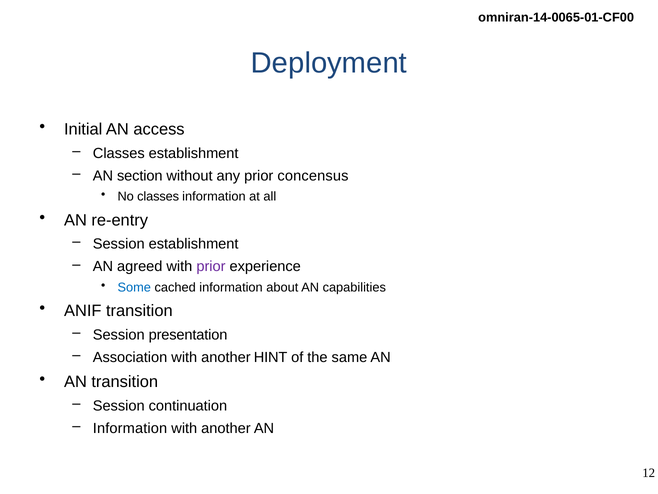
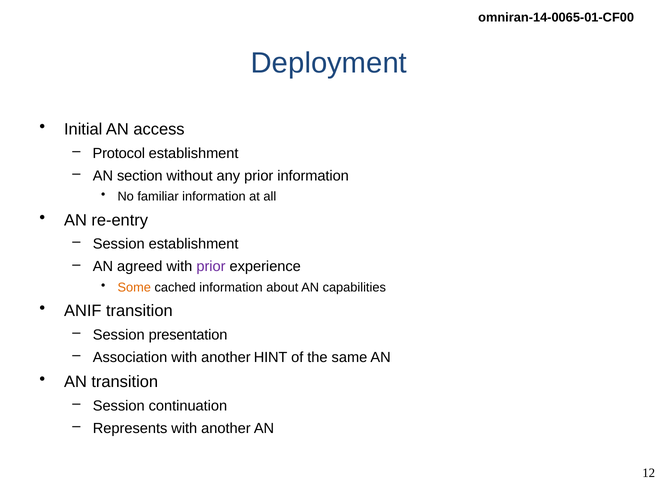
Classes at (119, 153): Classes -> Protocol
prior concensus: concensus -> information
No classes: classes -> familiar
Some colour: blue -> orange
Information at (130, 428): Information -> Represents
